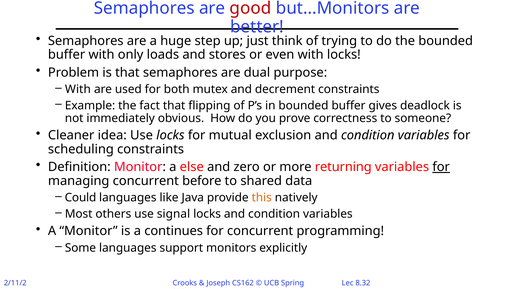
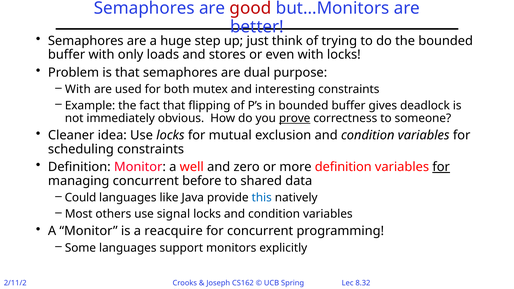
decrement: decrement -> interesting
prove underline: none -> present
else: else -> well
more returning: returning -> definition
this colour: orange -> blue
continues: continues -> reacquire
